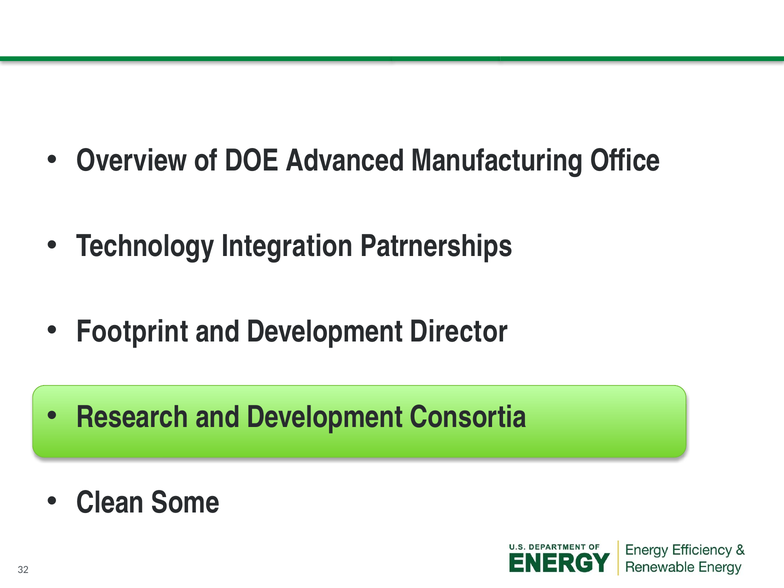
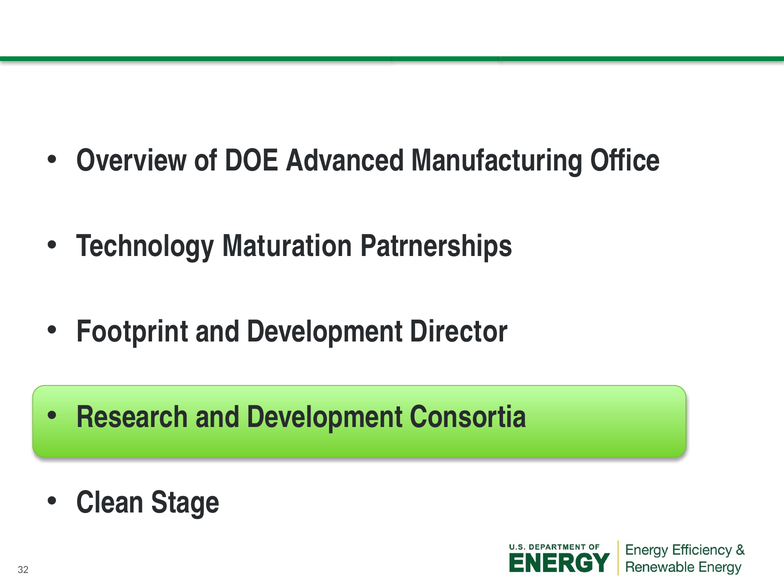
Integration: Integration -> Maturation
Some: Some -> Stage
